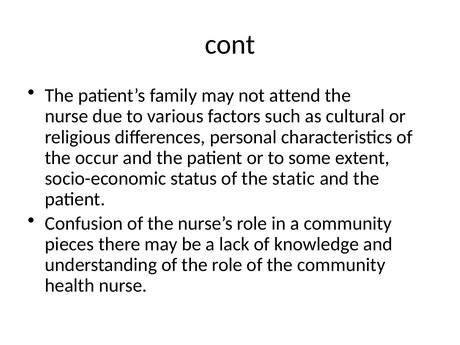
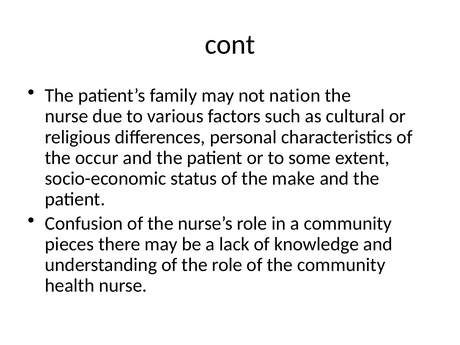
attend: attend -> nation
static: static -> make
